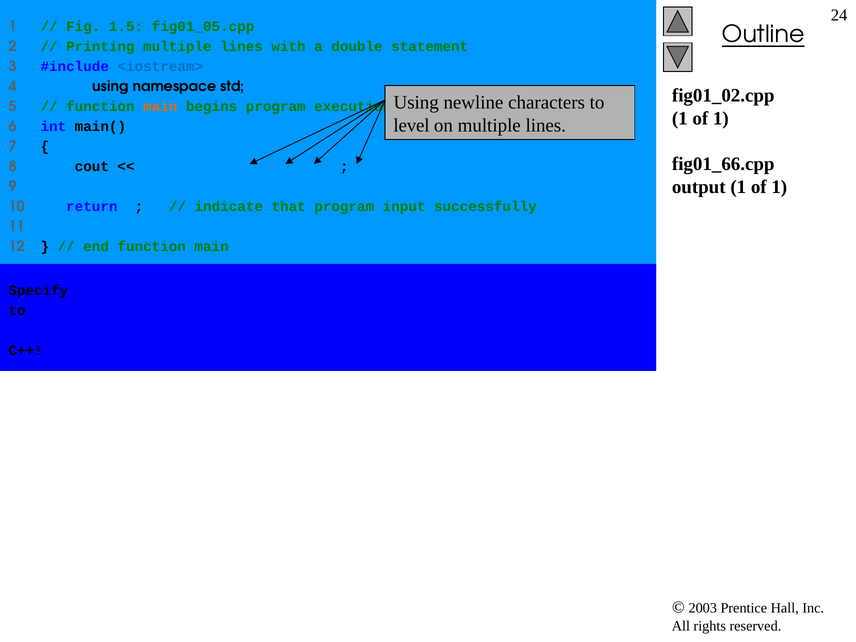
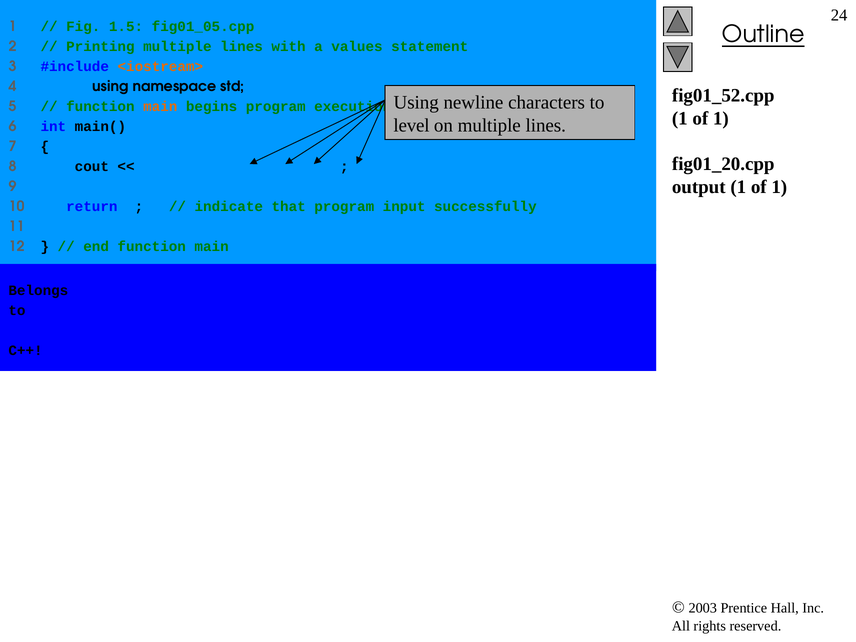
double: double -> values
<iostream> colour: blue -> orange
fig01_02.cpp: fig01_02.cpp -> fig01_52.cpp
fig01_66.cpp: fig01_66.cpp -> fig01_20.cpp
Specify: Specify -> Belongs
